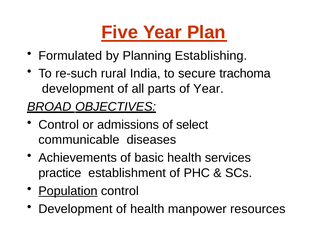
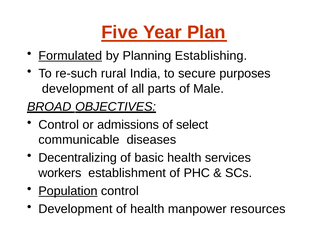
Formulated underline: none -> present
trachoma: trachoma -> purposes
of Year: Year -> Male
Achievements: Achievements -> Decentralizing
practice: practice -> workers
